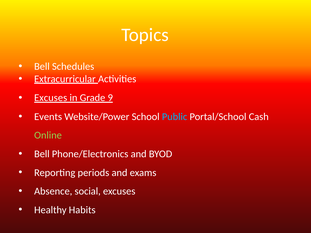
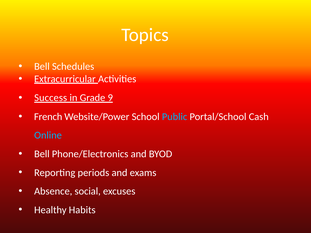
Excuses at (51, 98): Excuses -> Success
Events: Events -> French
Online colour: light green -> light blue
